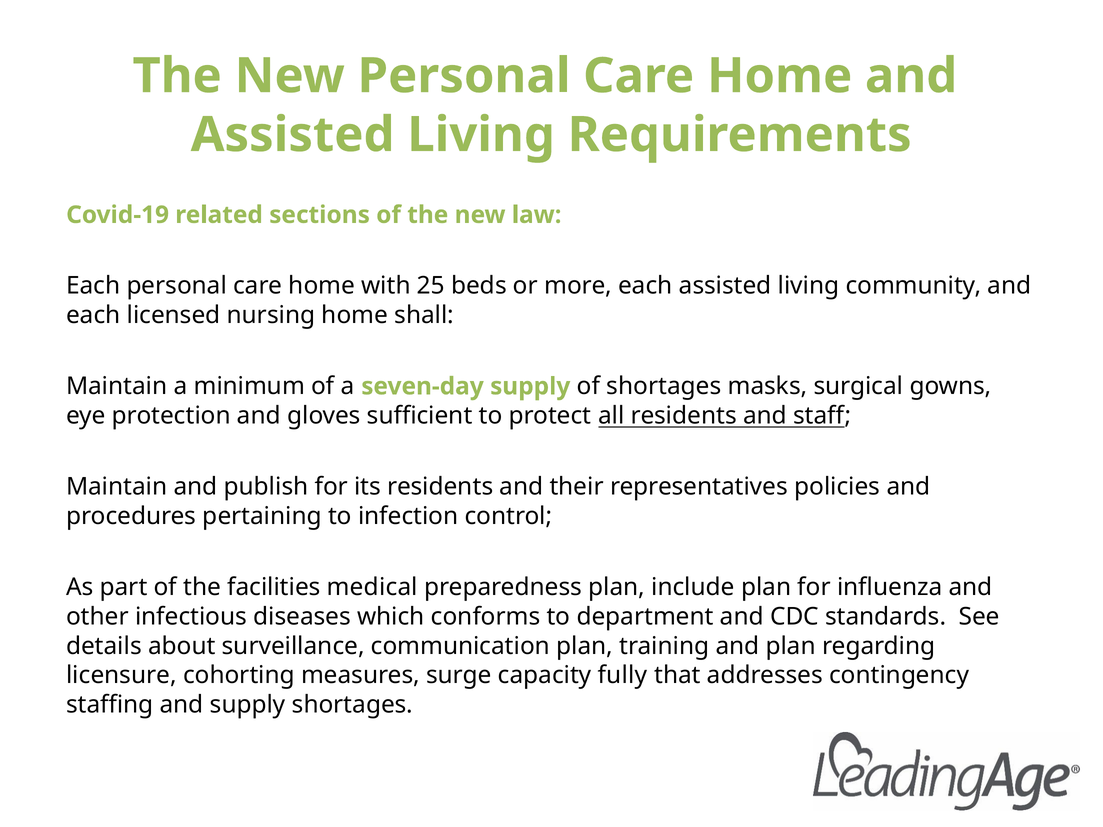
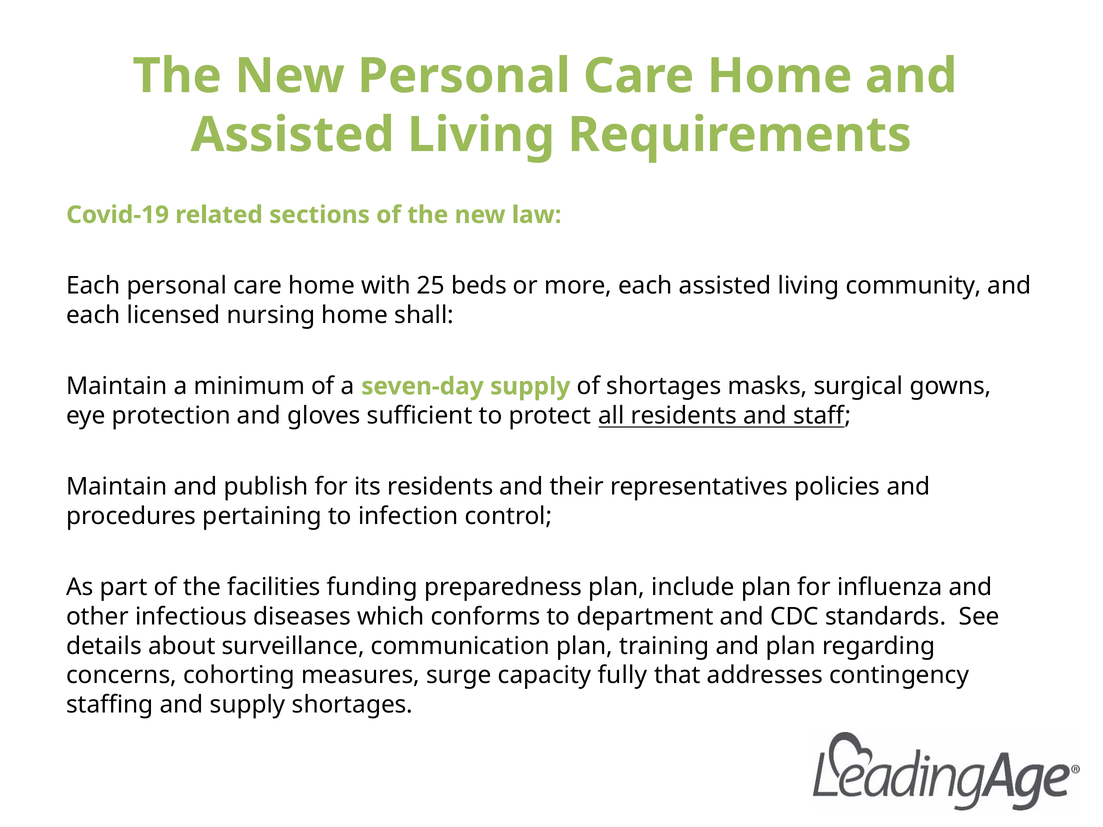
medical: medical -> funding
licensure: licensure -> concerns
